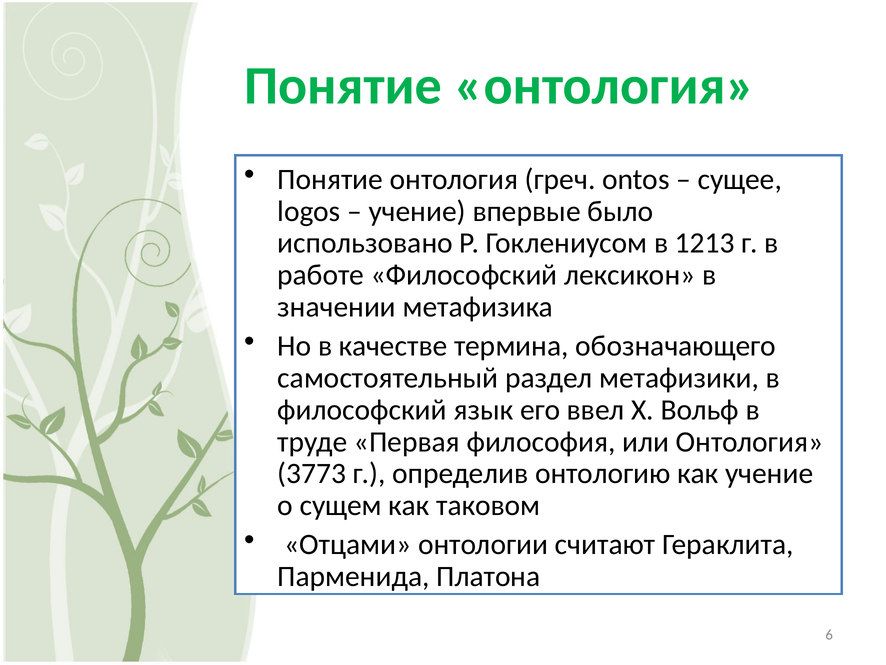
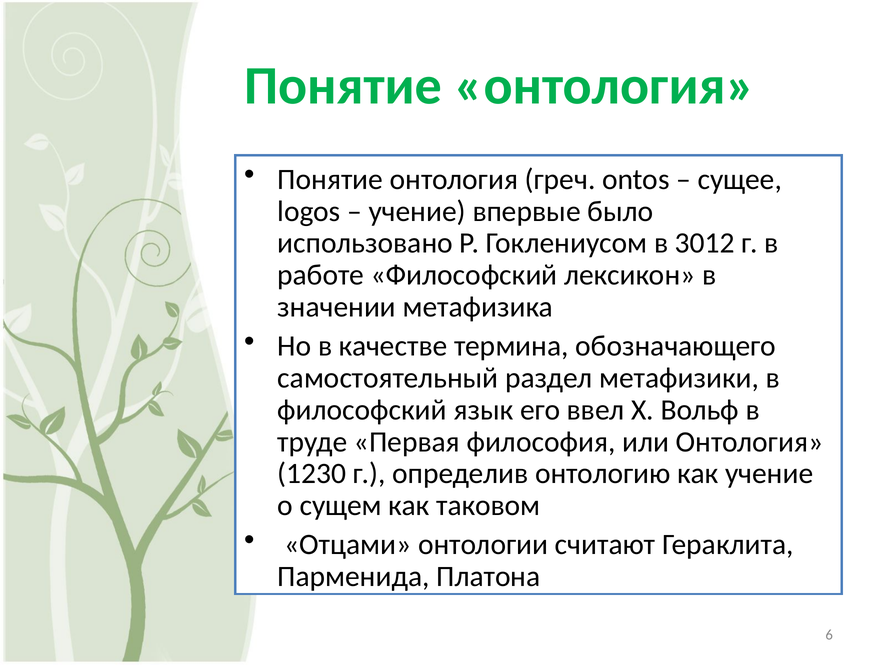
1213: 1213 -> 3012
3773: 3773 -> 1230
